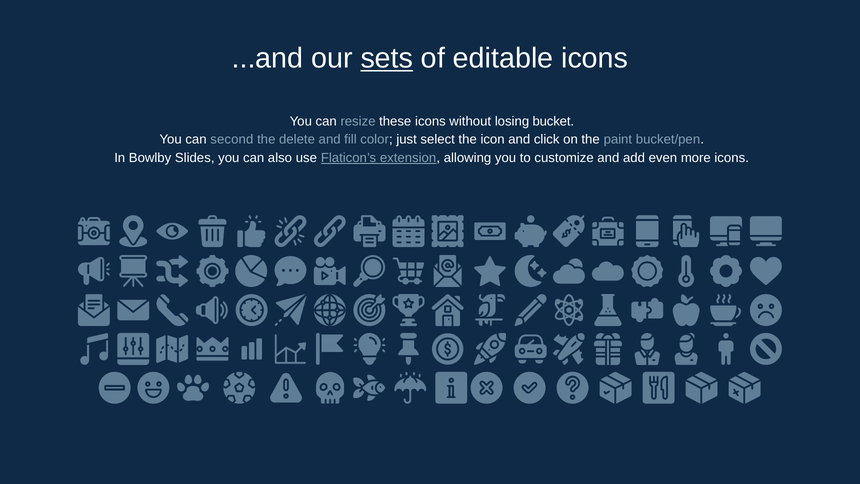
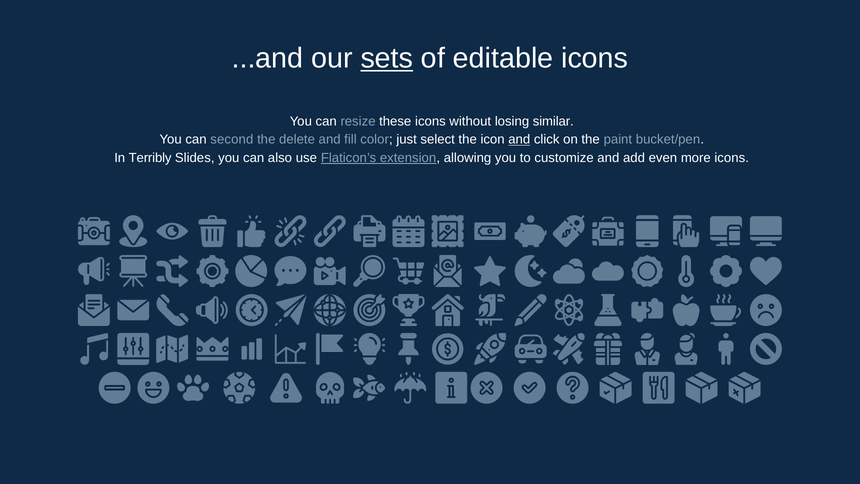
bucket: bucket -> similar
and at (519, 139) underline: none -> present
Bowlby: Bowlby -> Terribly
